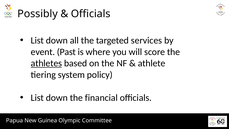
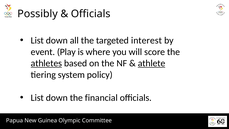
services: services -> interest
Past: Past -> Play
athlete underline: none -> present
